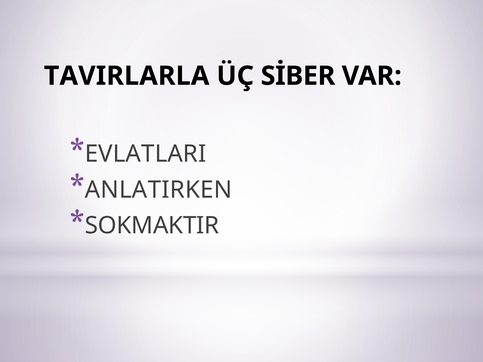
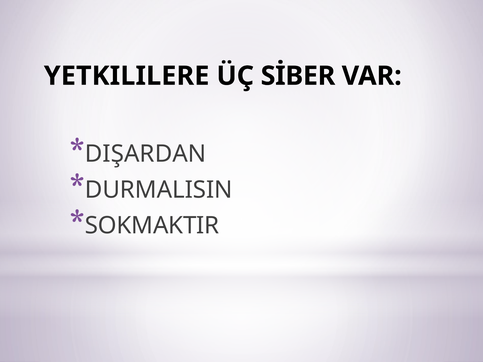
TAVIRLARLA: TAVIRLARLA -> YETKILILERE
EVLATLARI: EVLATLARI -> DIŞARDAN
ANLATIRKEN: ANLATIRKEN -> DURMALISIN
